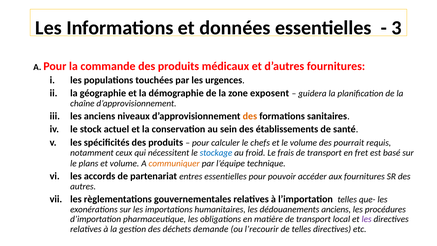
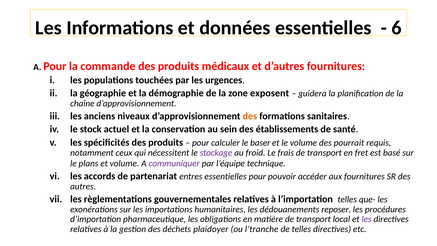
3: 3 -> 6
chefs: chefs -> baser
stockage colour: blue -> purple
communiquer colour: orange -> purple
dédouanements anciens: anciens -> reposer
demande: demande -> plaidoyer
l’recourir: l’recourir -> l’tranche
